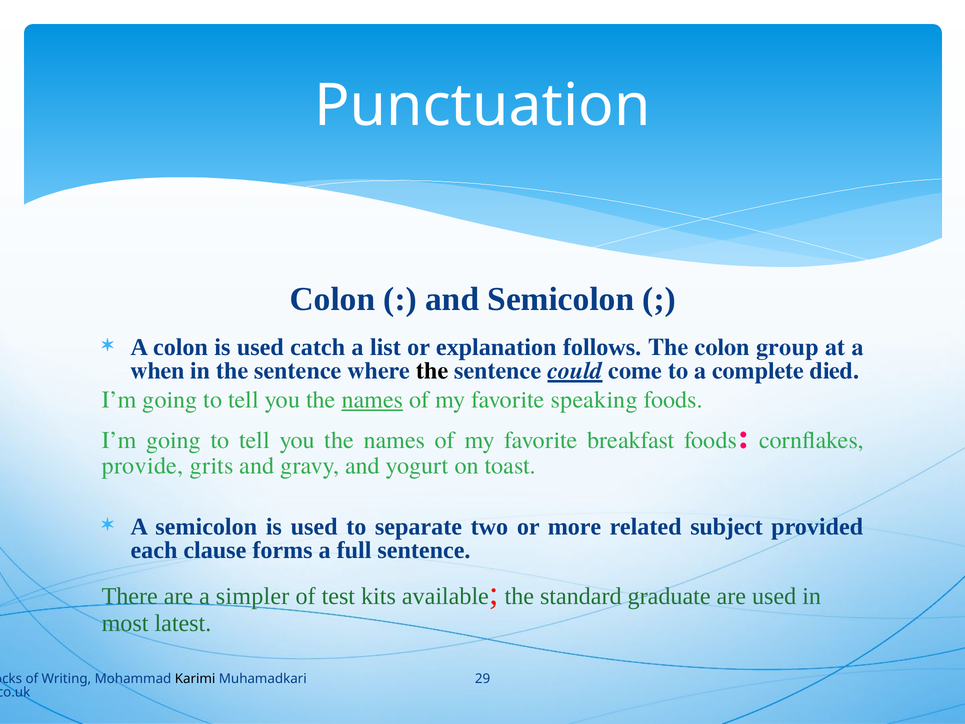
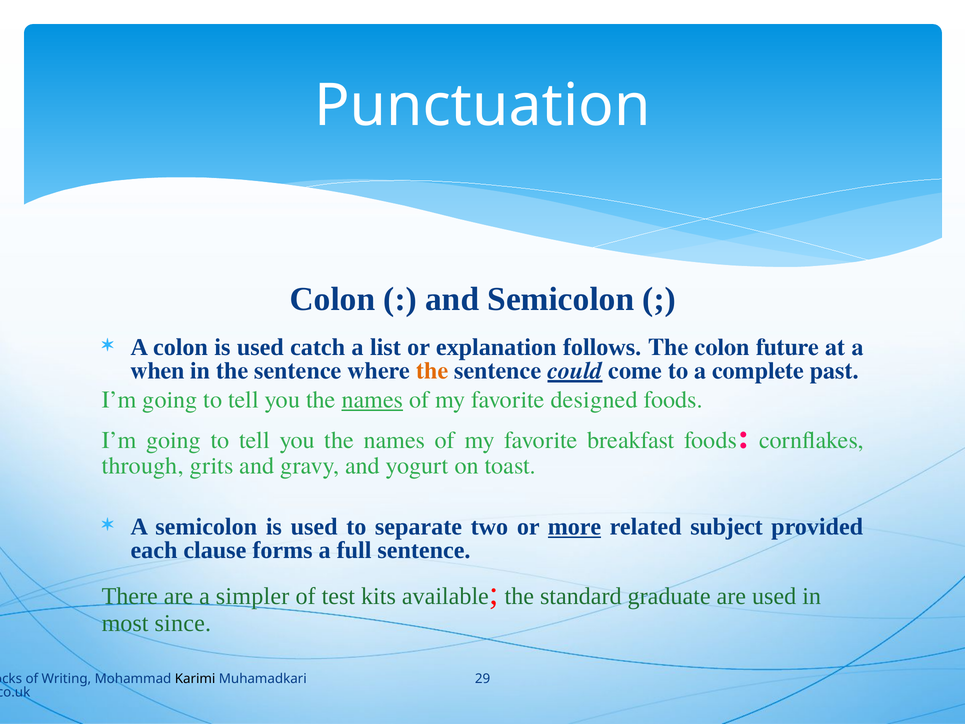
group: group -> future
the at (432, 371) colour: black -> orange
died: died -> past
speaking: speaking -> designed
provide: provide -> through
more underline: none -> present
latest: latest -> since
